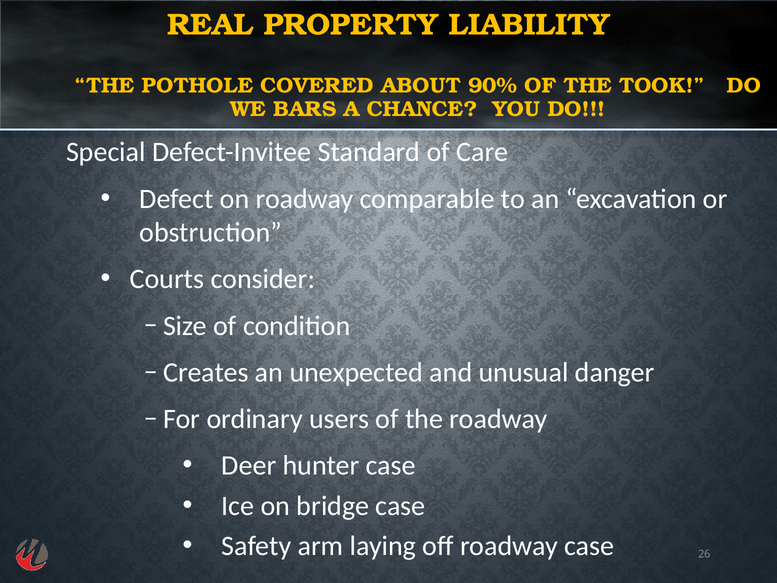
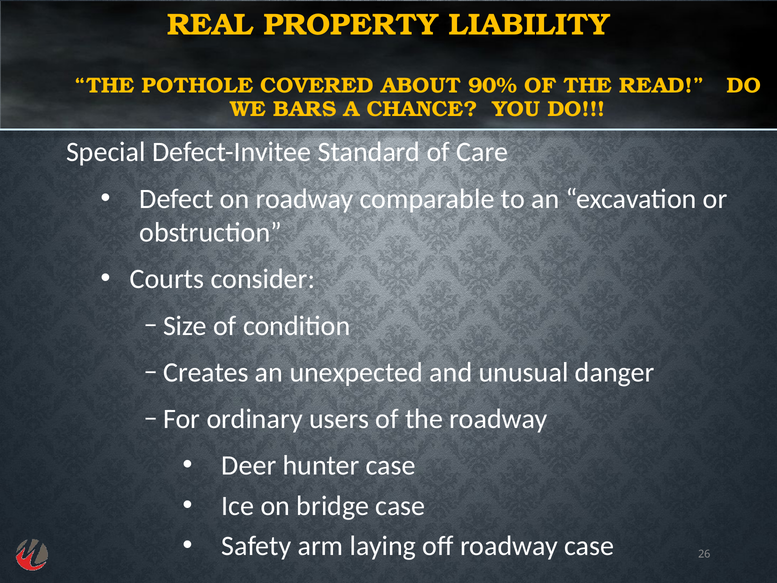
TOOK: TOOK -> READ
